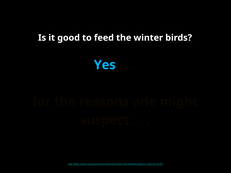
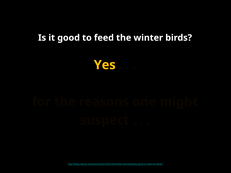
Yes colour: light blue -> yellow
